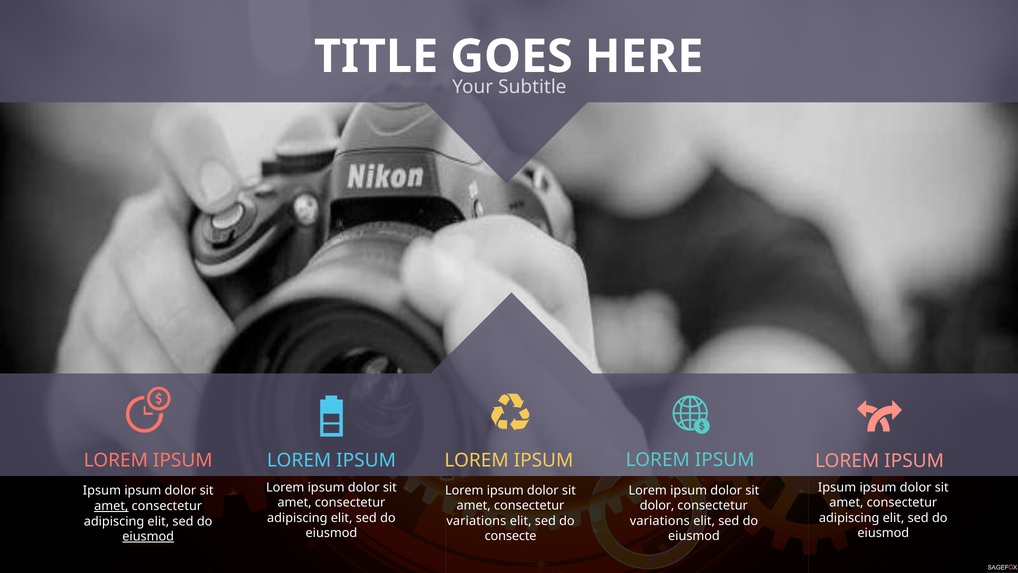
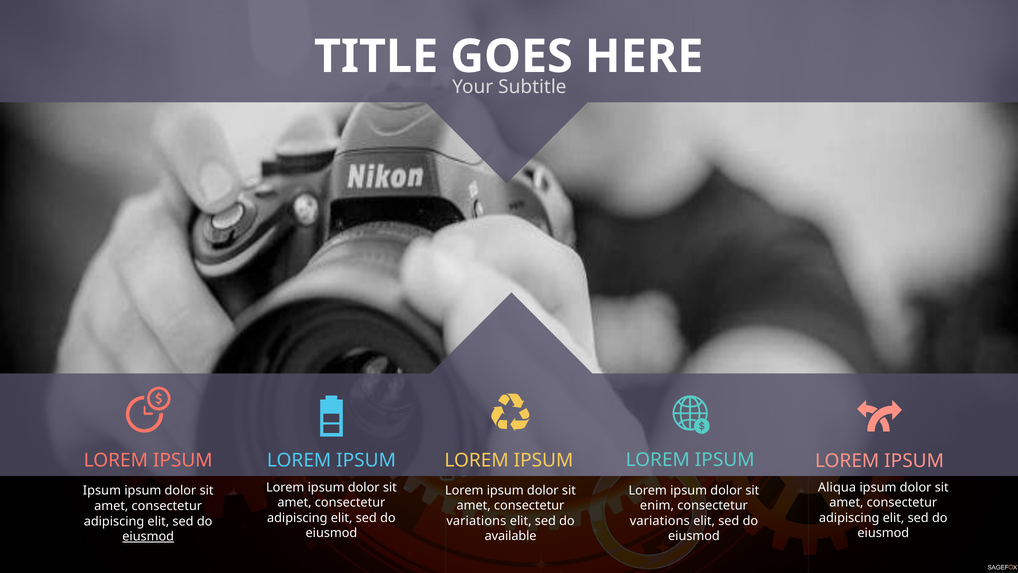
Ipsum at (837, 487): Ipsum -> Aliqua
dolor at (657, 505): dolor -> enim
amet at (111, 506) underline: present -> none
consecte: consecte -> available
